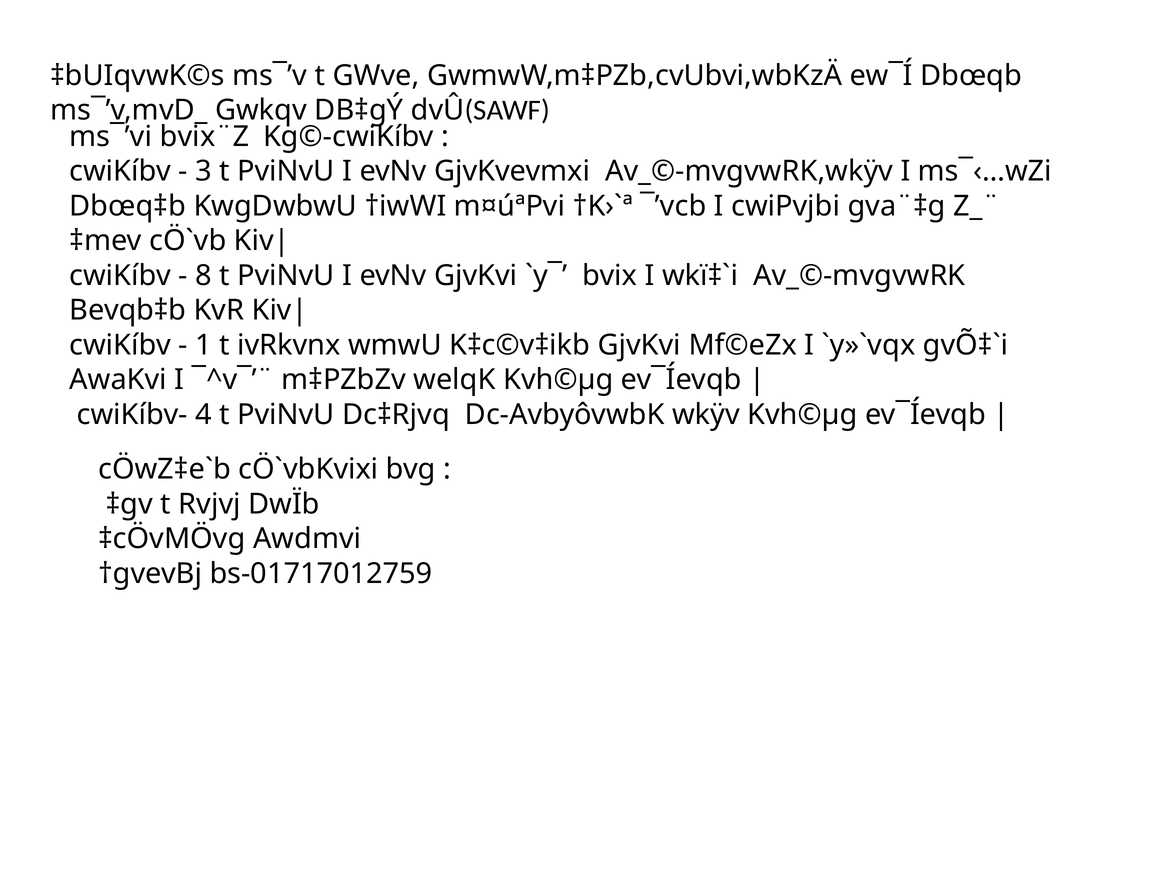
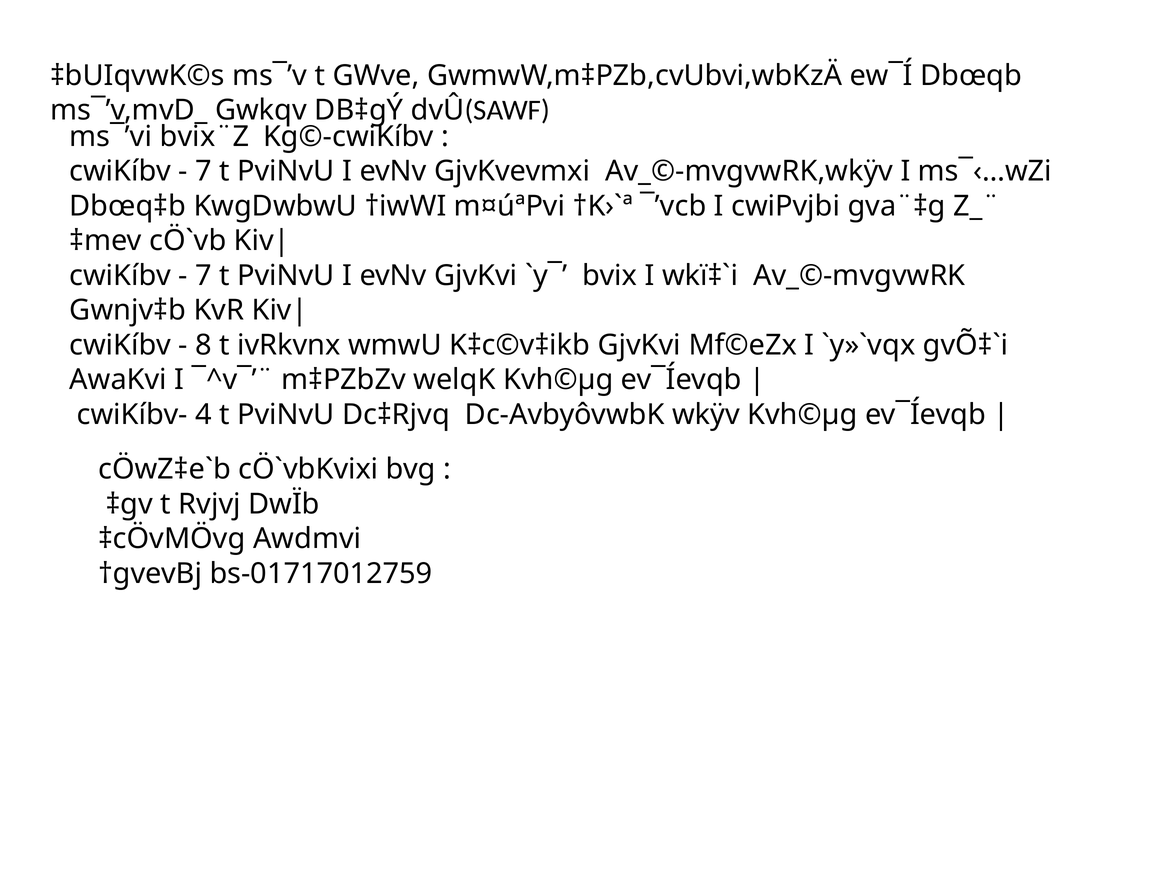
3 at (203, 171): 3 -> 7
8 at (203, 275): 8 -> 7
Bevqb‡b: Bevqb‡b -> Gwnjv‡b
1: 1 -> 8
